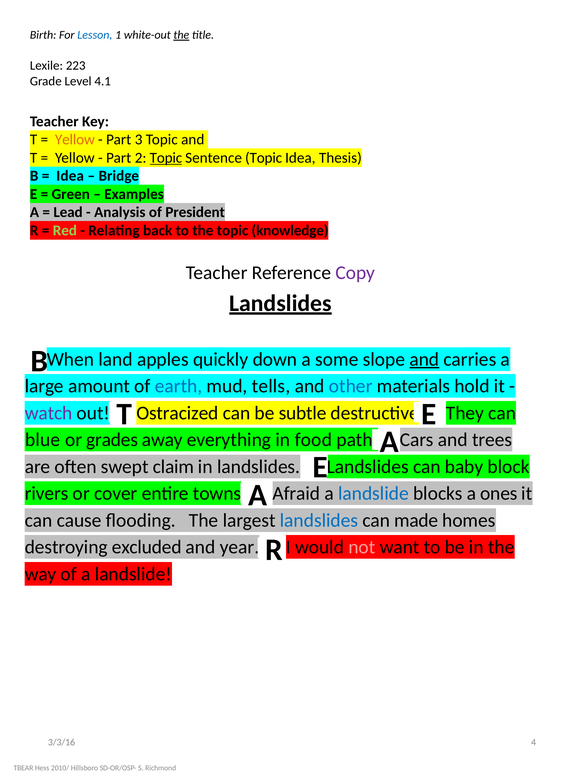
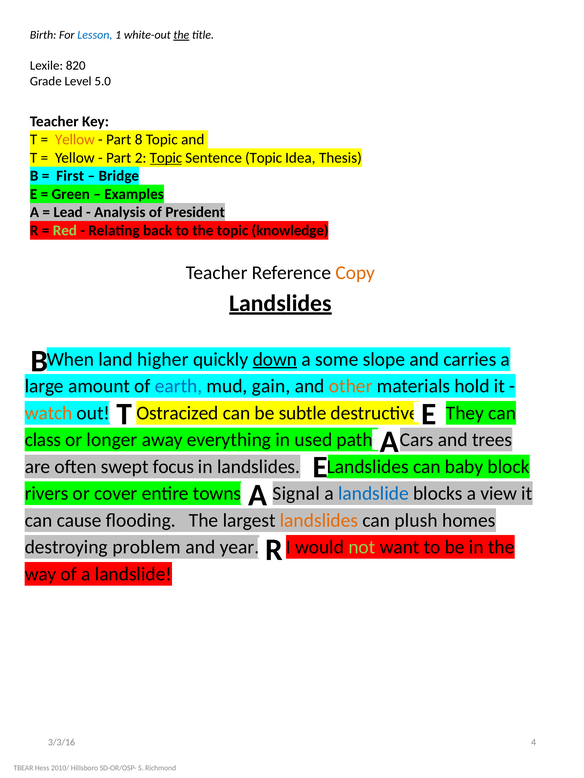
223: 223 -> 820
4.1: 4.1 -> 5.0
3: 3 -> 8
Idea at (70, 176): Idea -> First
Copy colour: purple -> orange
apples: apples -> higher
down underline: none -> present
and at (424, 360) underline: present -> none
tells: tells -> gain
other colour: blue -> orange
watch colour: purple -> orange
blue: blue -> class
grades: grades -> longer
food: food -> used
claim: claim -> focus
Afraid: Afraid -> Signal
ones: ones -> view
landslides at (319, 521) colour: blue -> orange
made: made -> plush
excluded: excluded -> problem
not colour: pink -> light green
